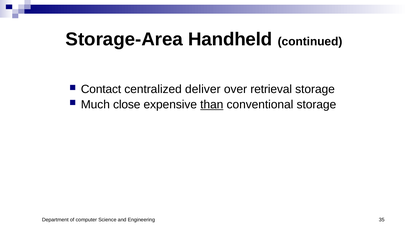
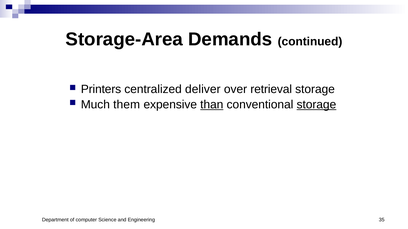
Handheld: Handheld -> Demands
Contact: Contact -> Printers
close: close -> them
storage at (316, 105) underline: none -> present
